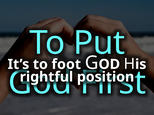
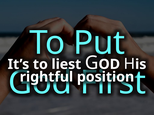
foot: foot -> liest
